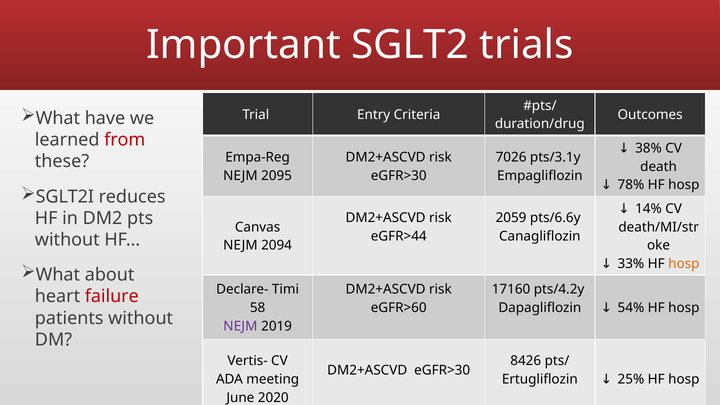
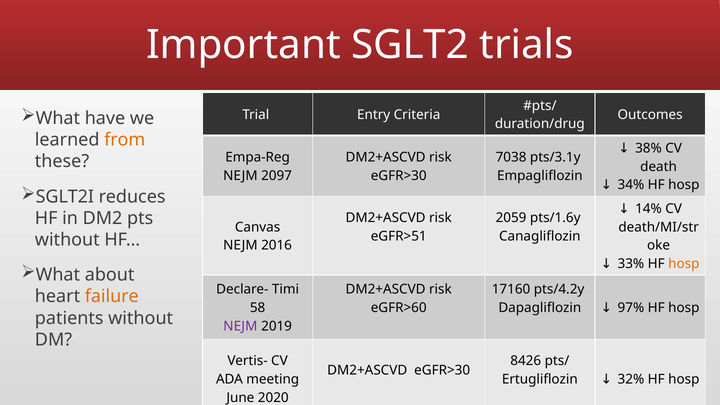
from colour: red -> orange
7026: 7026 -> 7038
2095: 2095 -> 2097
78%: 78% -> 34%
pts/6.6y: pts/6.6y -> pts/1.6y
eGFR>44: eGFR>44 -> eGFR>51
2094: 2094 -> 2016
failure colour: red -> orange
54%: 54% -> 97%
25%: 25% -> 32%
